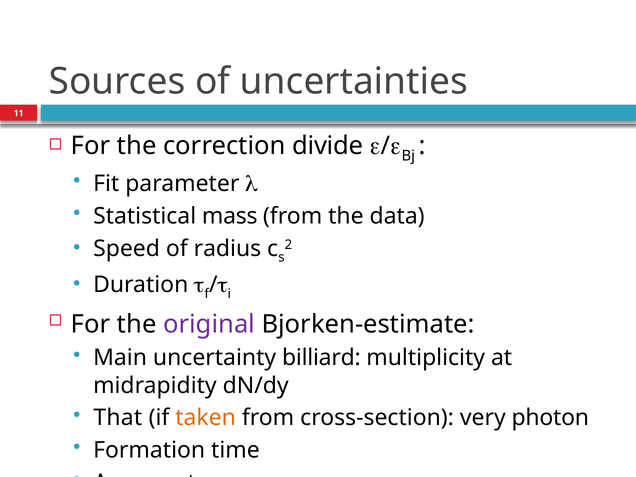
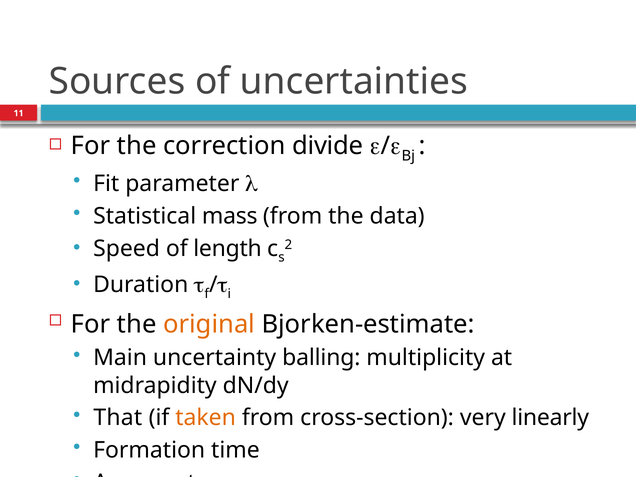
radius: radius -> length
original colour: purple -> orange
billiard: billiard -> balling
photon: photon -> linearly
